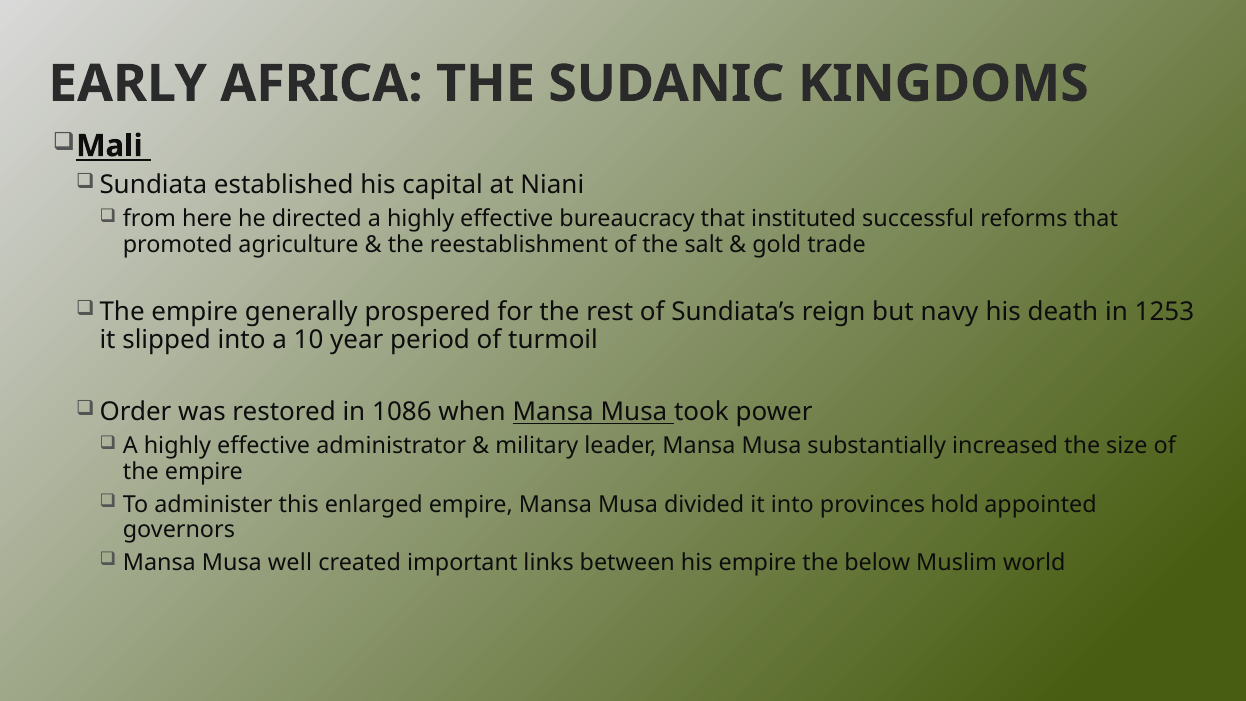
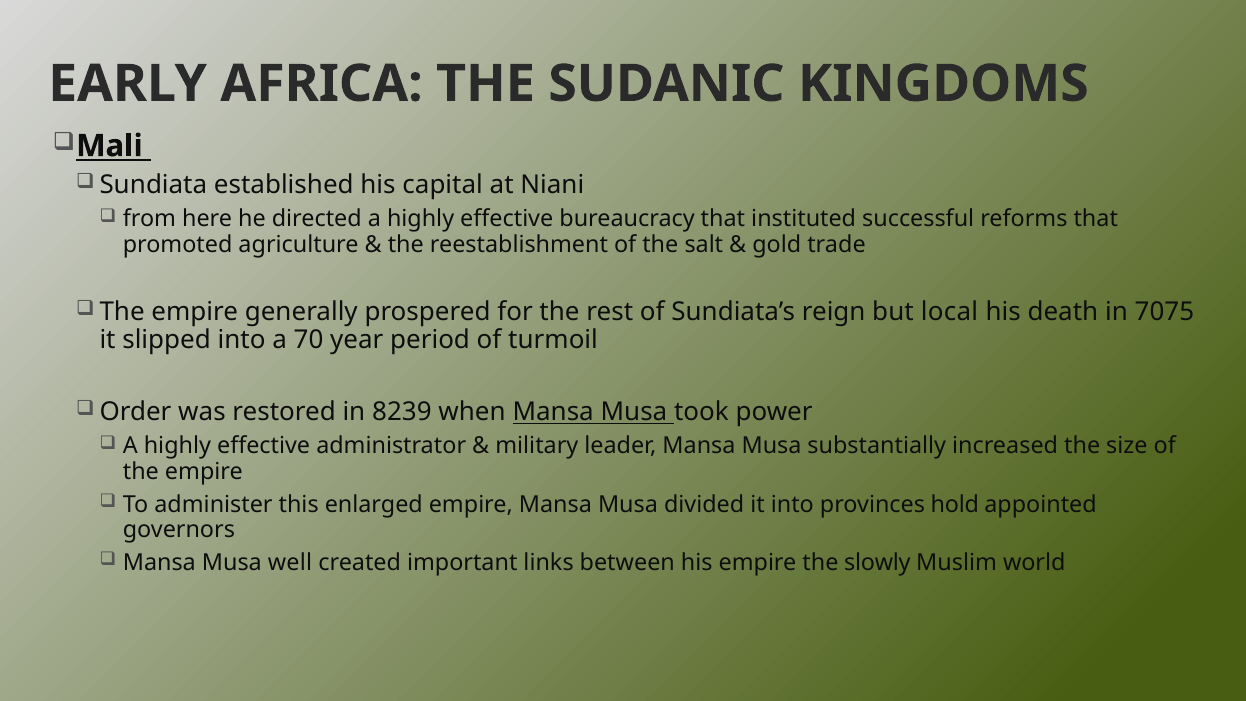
navy: navy -> local
1253: 1253 -> 7075
10: 10 -> 70
1086: 1086 -> 8239
below: below -> slowly
